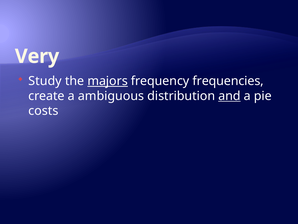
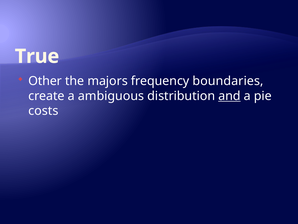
Very: Very -> True
Study: Study -> Other
majors underline: present -> none
frequencies: frequencies -> boundaries
